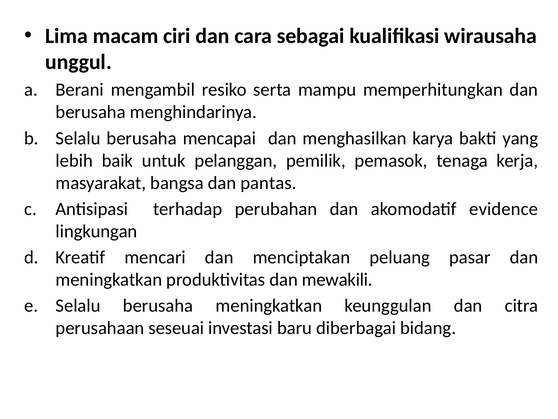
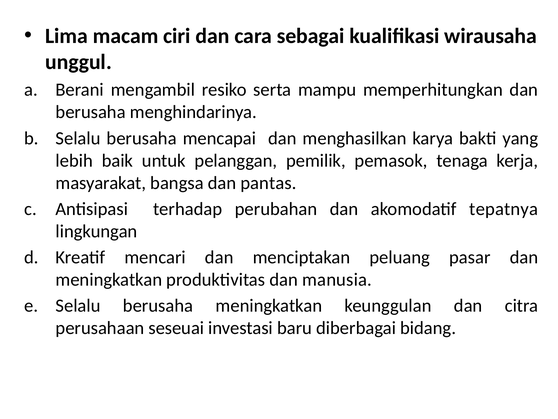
evidence: evidence -> tepatnya
mewakili: mewakili -> manusia
